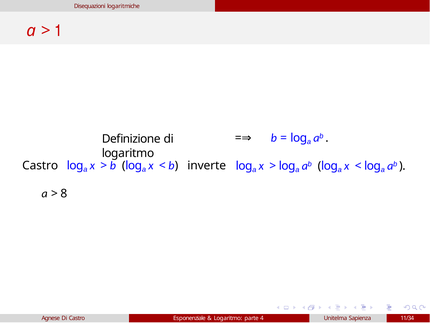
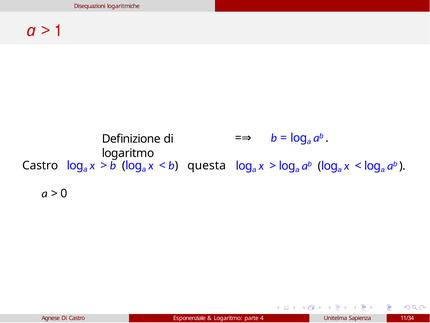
inverte: inverte -> questa
8: 8 -> 0
